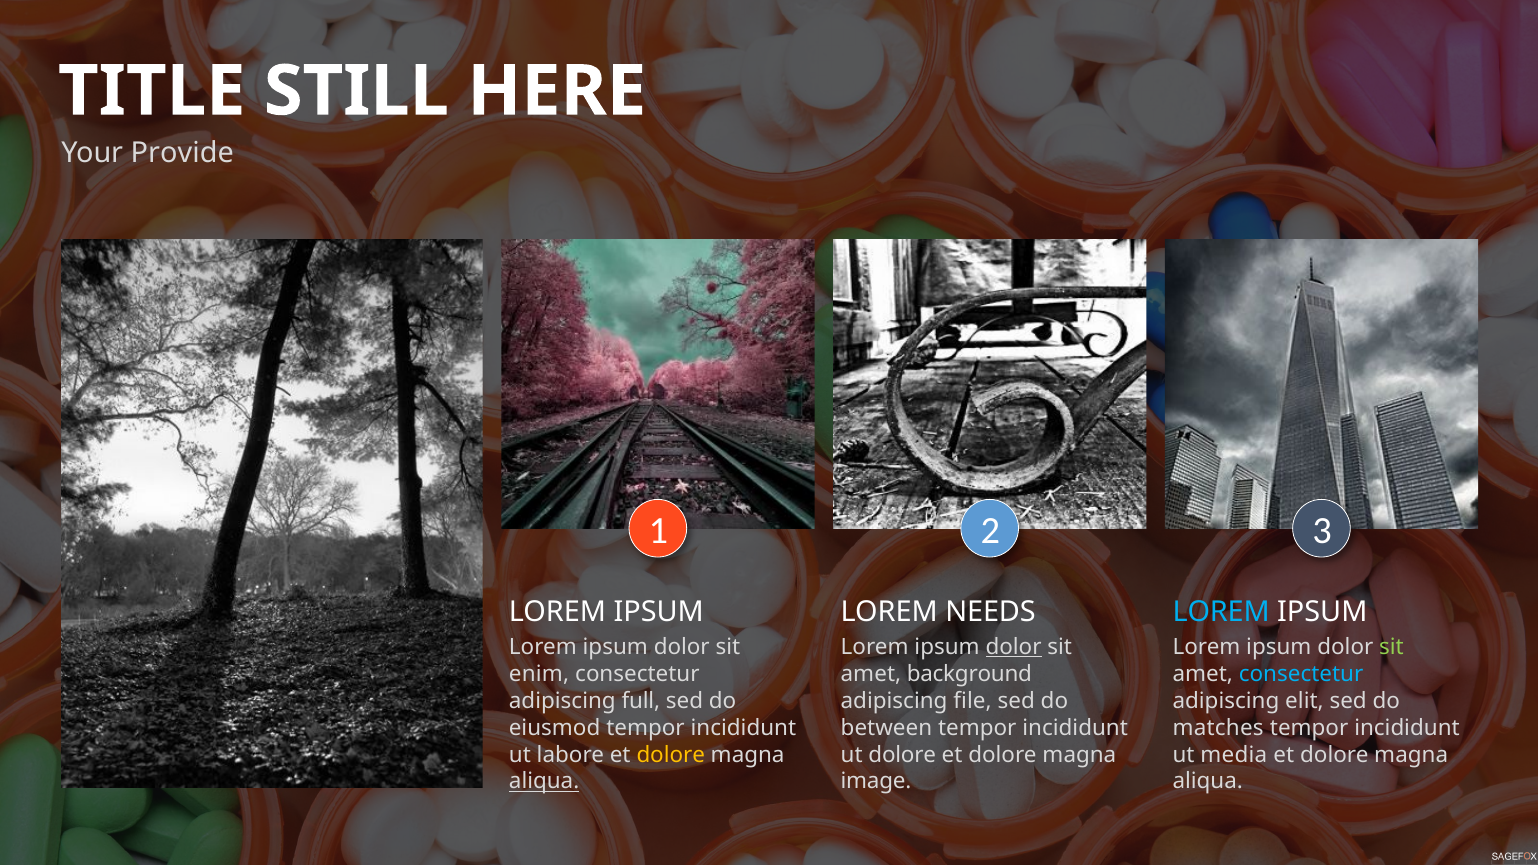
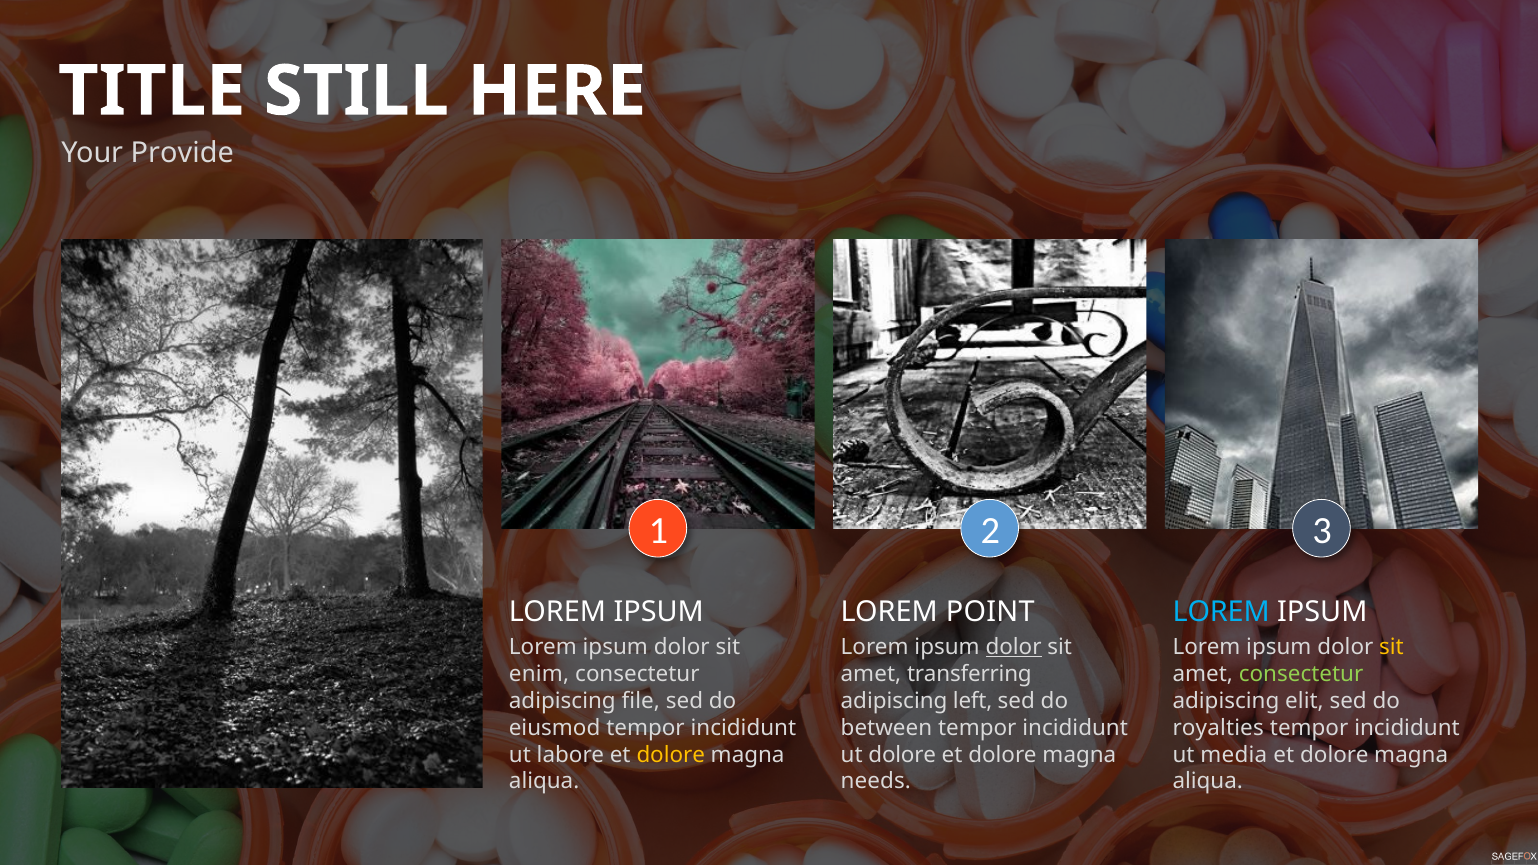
NEEDS: NEEDS -> POINT
sit at (1392, 647) colour: light green -> yellow
background: background -> transferring
consectetur at (1301, 674) colour: light blue -> light green
full: full -> file
file: file -> left
matches: matches -> royalties
aliqua at (544, 782) underline: present -> none
image: image -> needs
